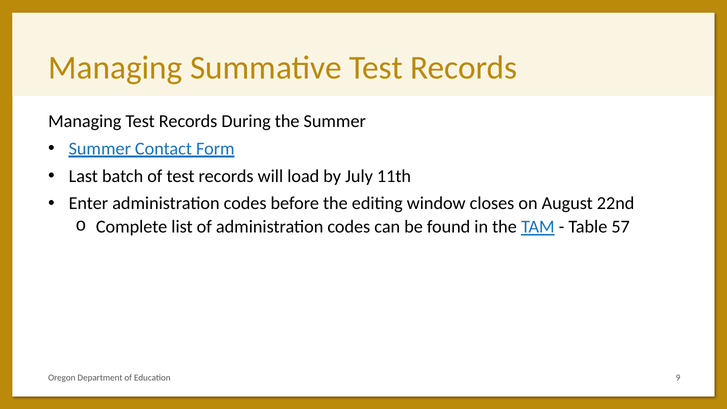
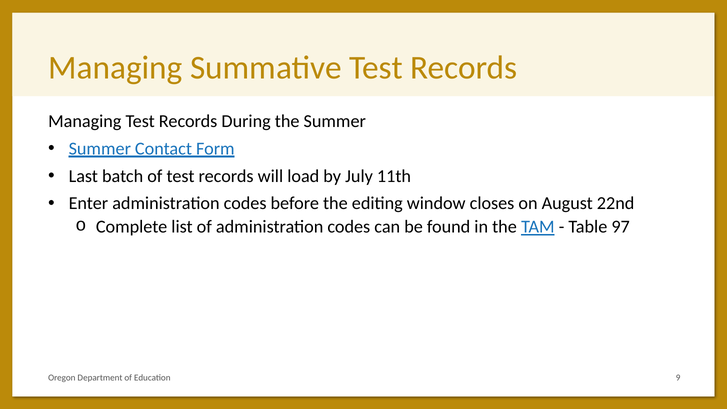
57: 57 -> 97
